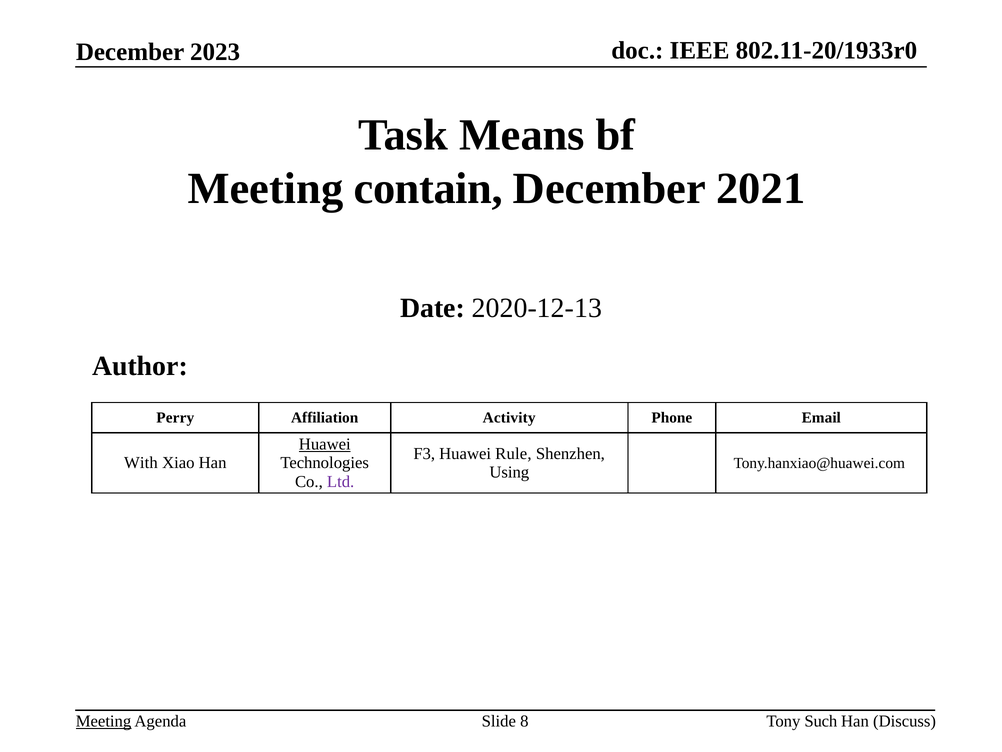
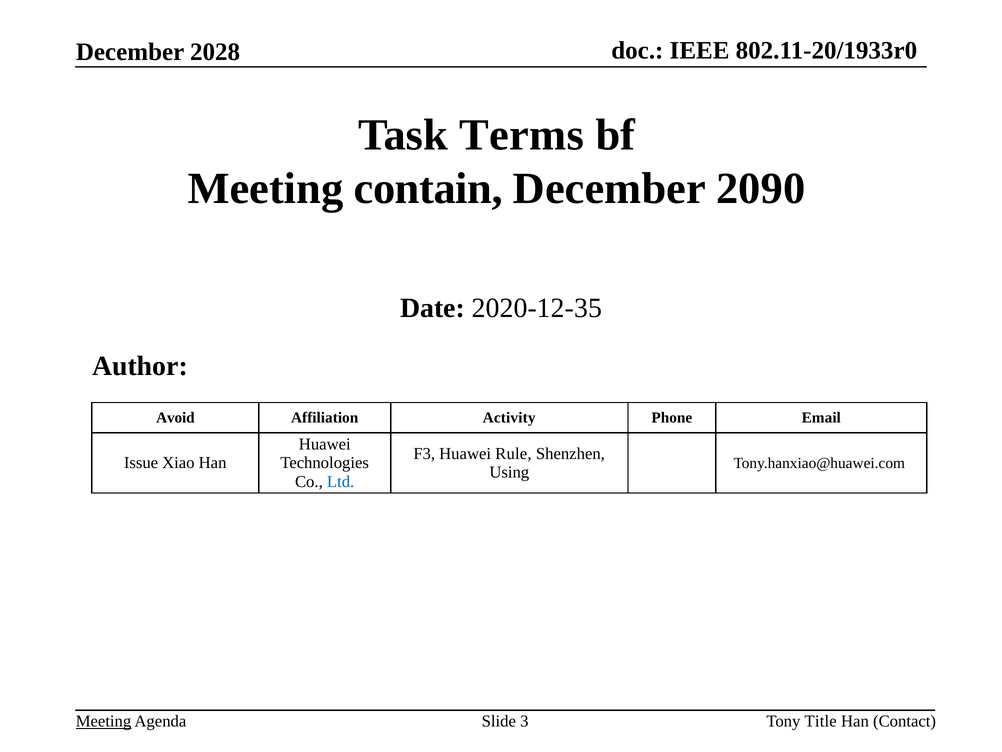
2023: 2023 -> 2028
Means: Means -> Terms
2021: 2021 -> 2090
2020-12-13: 2020-12-13 -> 2020-12-35
Perry: Perry -> Avoid
Huawei at (325, 444) underline: present -> none
With: With -> Issue
Ltd colour: purple -> blue
8: 8 -> 3
Such: Such -> Title
Discuss: Discuss -> Contact
